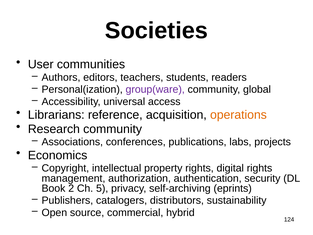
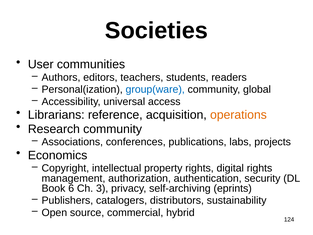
group(ware colour: purple -> blue
2: 2 -> 6
5: 5 -> 3
